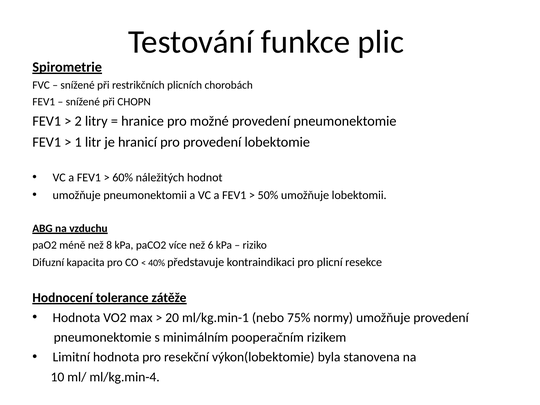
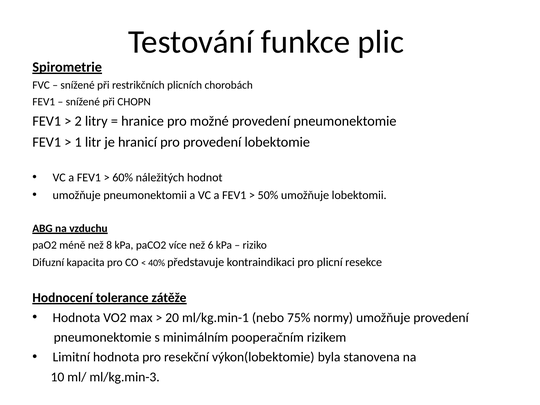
ml/kg.min-4: ml/kg.min-4 -> ml/kg.min-3
